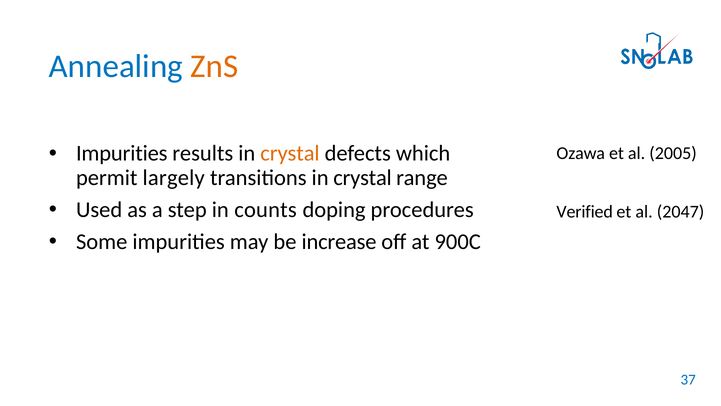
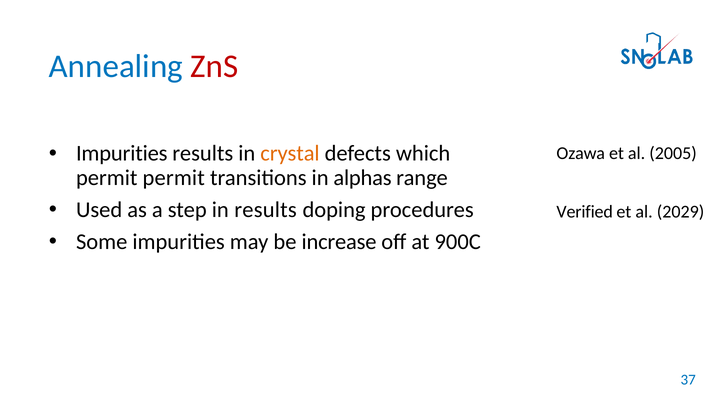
ZnS colour: orange -> red
permit largely: largely -> permit
transitions in crystal: crystal -> alphas
in counts: counts -> results
2047: 2047 -> 2029
